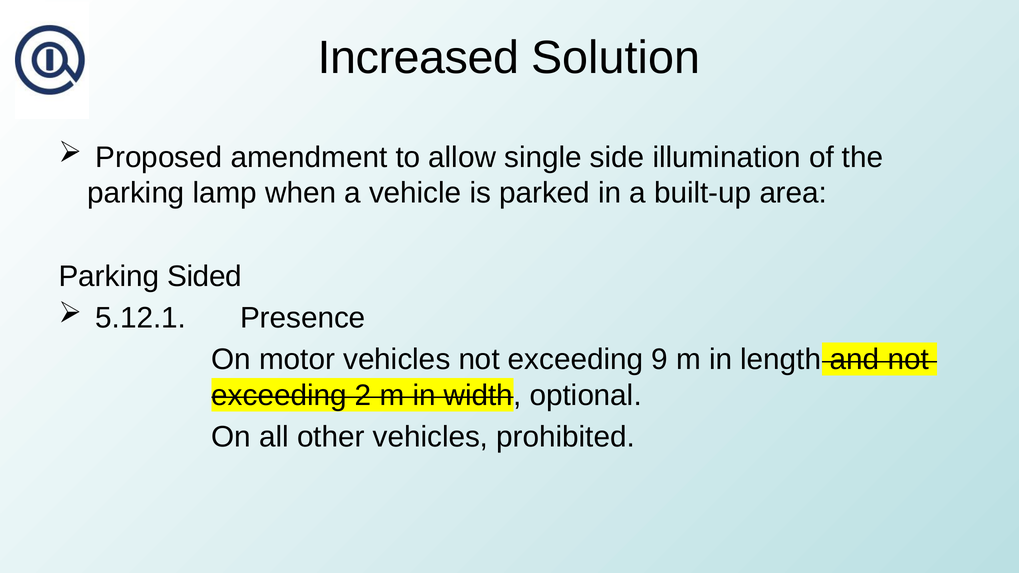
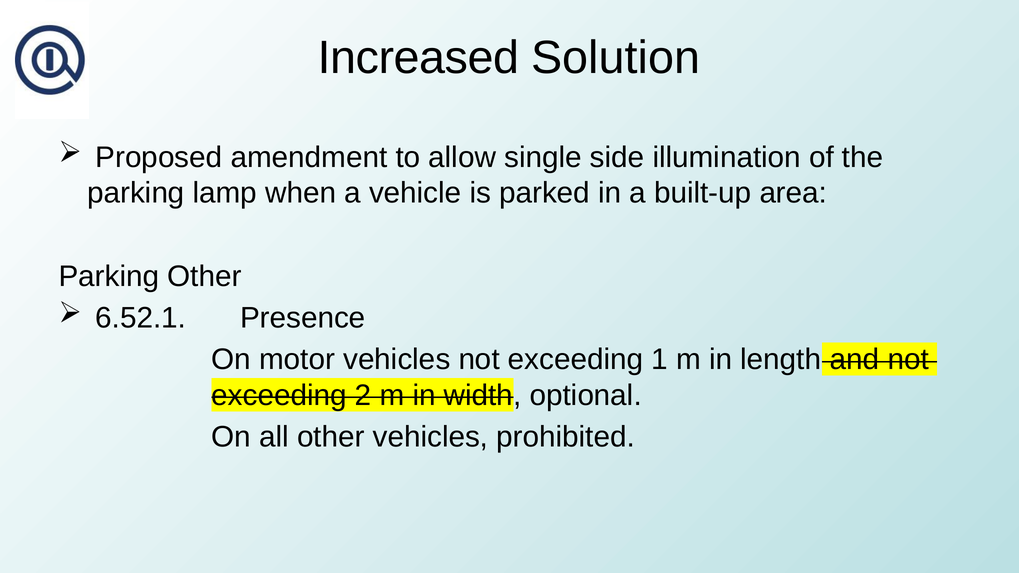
Parking Sided: Sided -> Other
5.12.1: 5.12.1 -> 6.52.1
9: 9 -> 1
